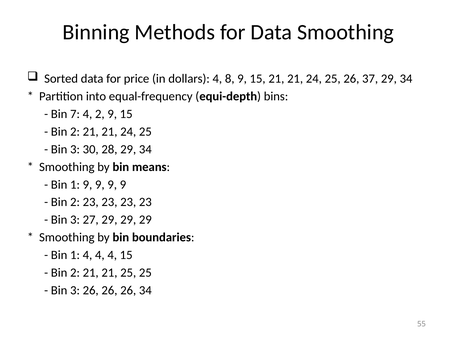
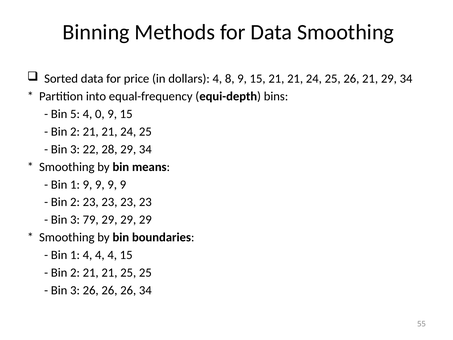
26 37: 37 -> 21
7: 7 -> 5
4 2: 2 -> 0
30: 30 -> 22
27: 27 -> 79
